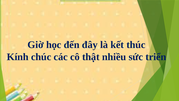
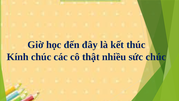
sức triển: triển -> chúc
